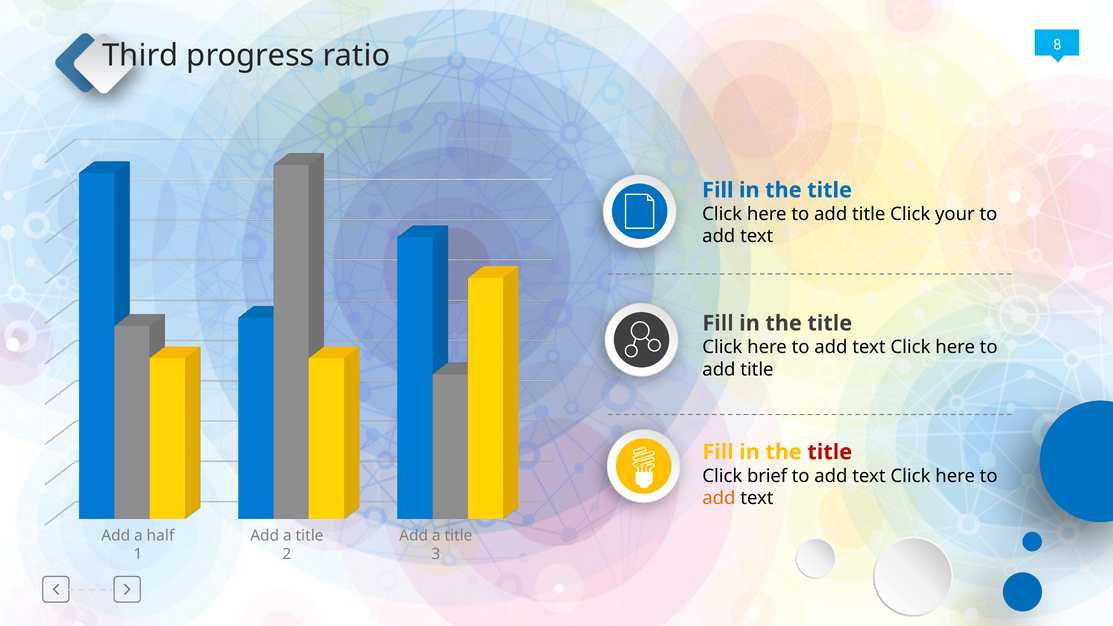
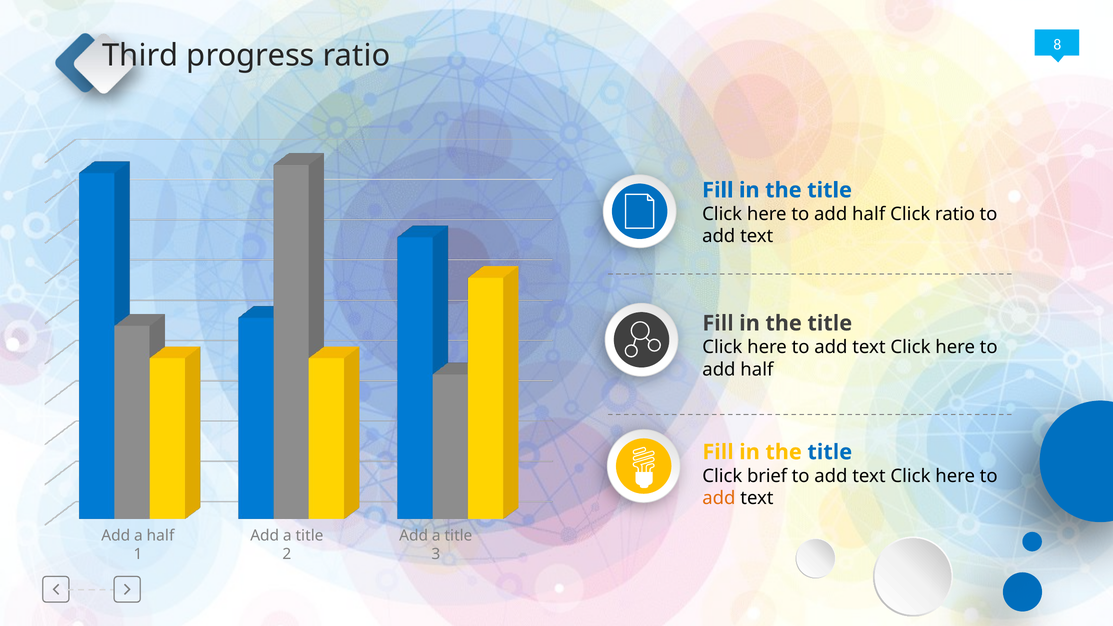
title at (869, 214): title -> half
Click your: your -> ratio
title at (757, 369): title -> half
title at (830, 452) colour: red -> blue
